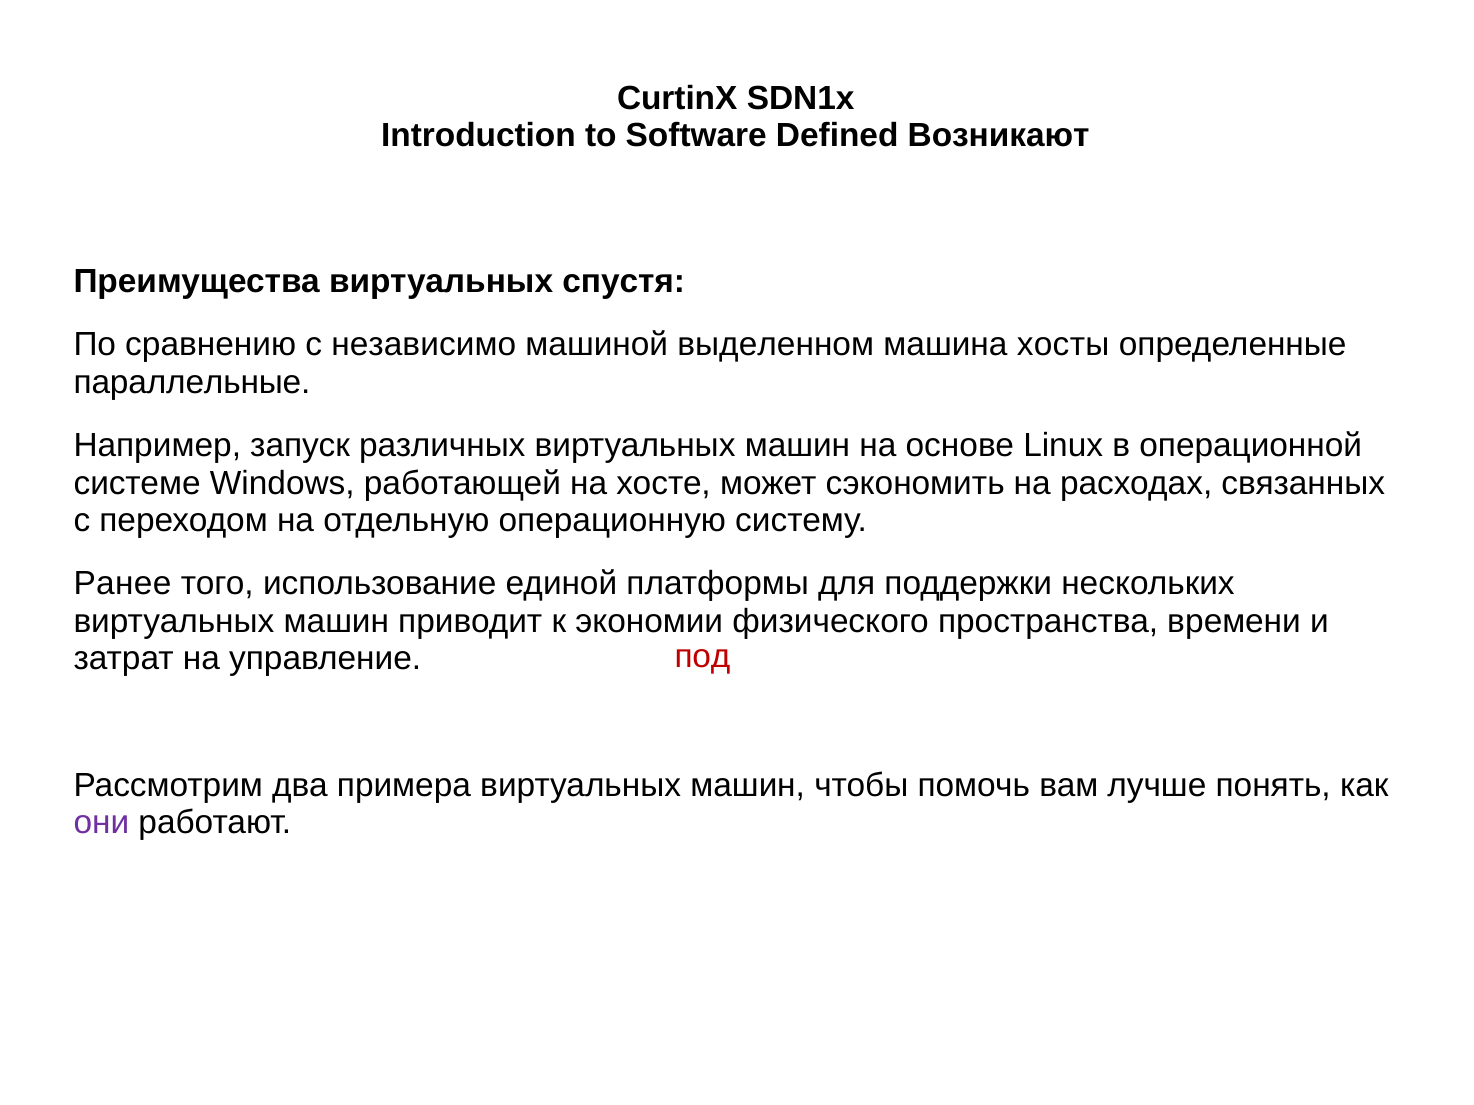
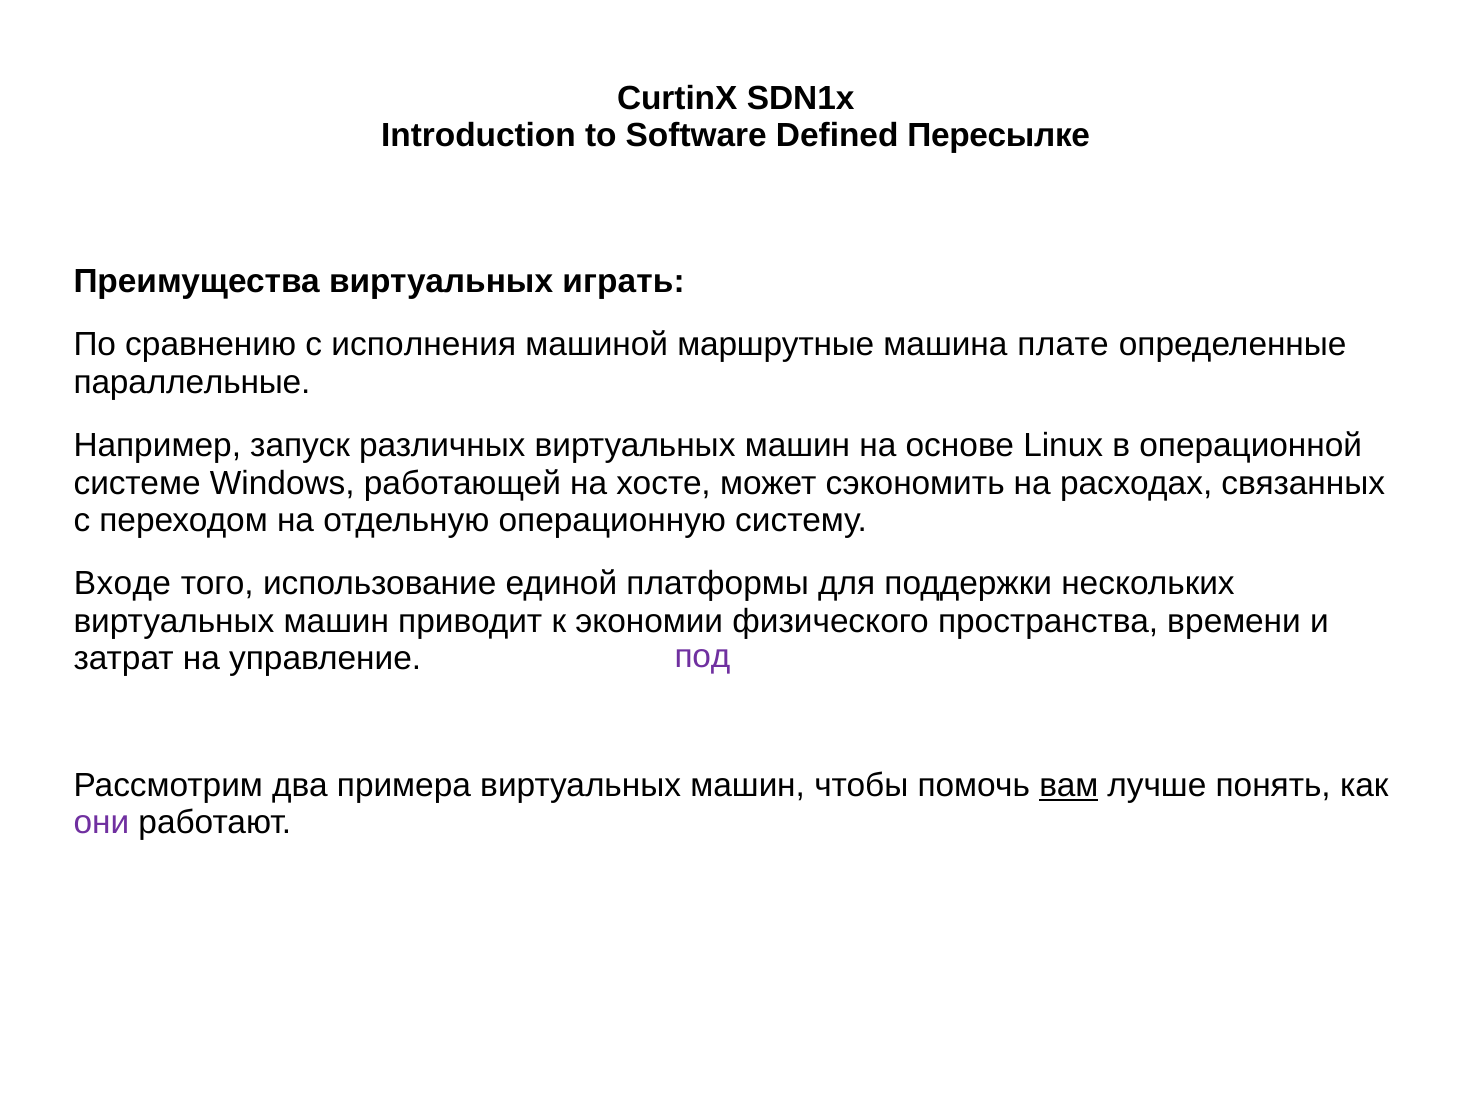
Возникают: Возникают -> Пересылке
спустя: спустя -> играть
независимо: независимо -> исполнения
выделенном: выделенном -> маршрутные
хосты: хосты -> плате
Ранее: Ранее -> Входе
под colour: red -> purple
вам underline: none -> present
